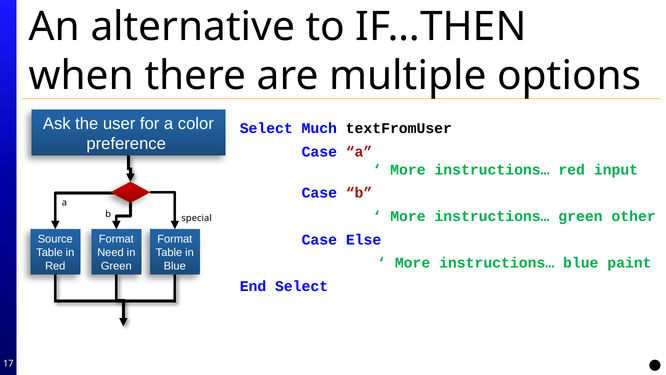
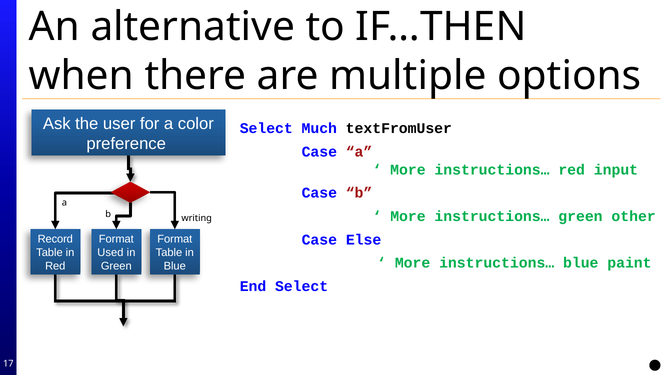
special: special -> writing
Source: Source -> Record
Need: Need -> Used
